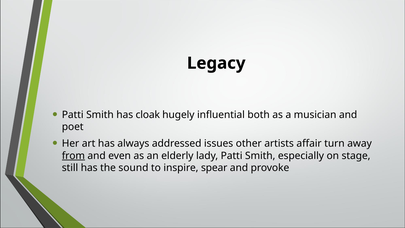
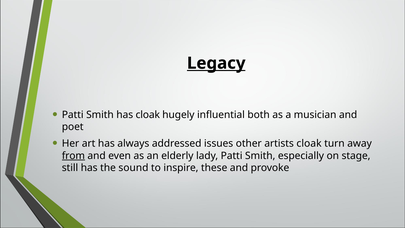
Legacy underline: none -> present
artists affair: affair -> cloak
spear: spear -> these
